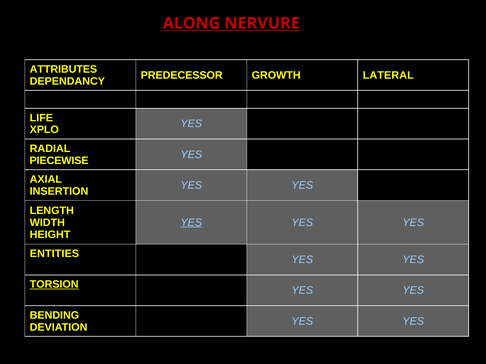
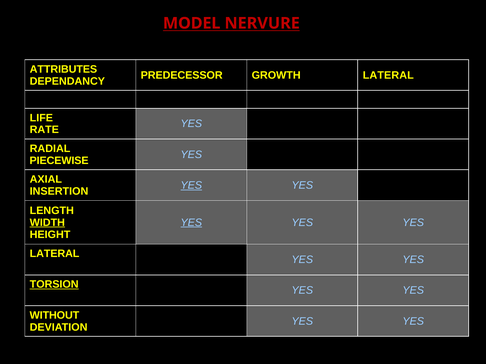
ALONG: ALONG -> MODEL
XPLO: XPLO -> RATE
YES at (191, 186) underline: none -> present
WIDTH underline: none -> present
ENTITIES at (54, 254): ENTITIES -> LATERAL
BENDING: BENDING -> WITHOUT
